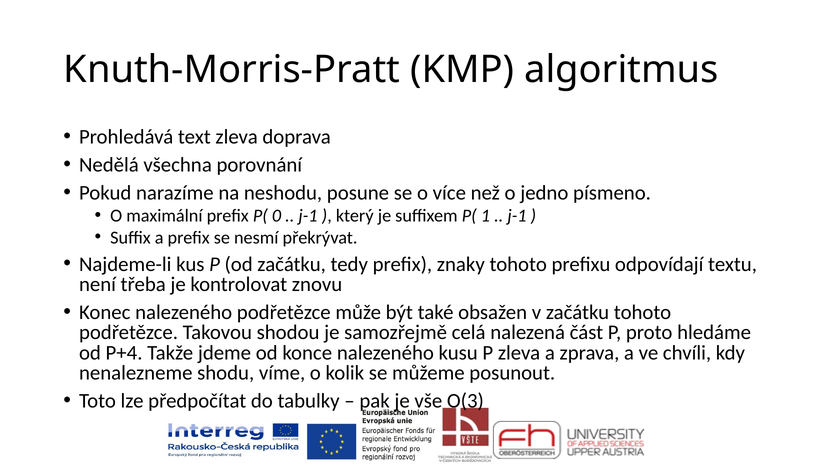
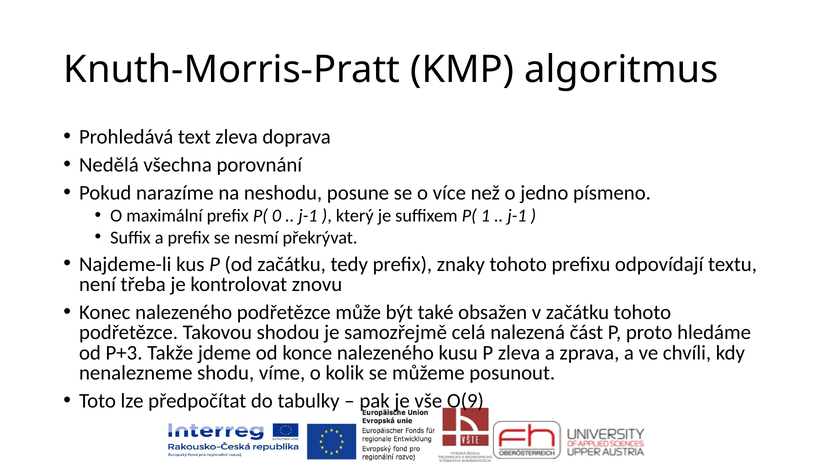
P+4: P+4 -> P+3
O(3: O(3 -> O(9
